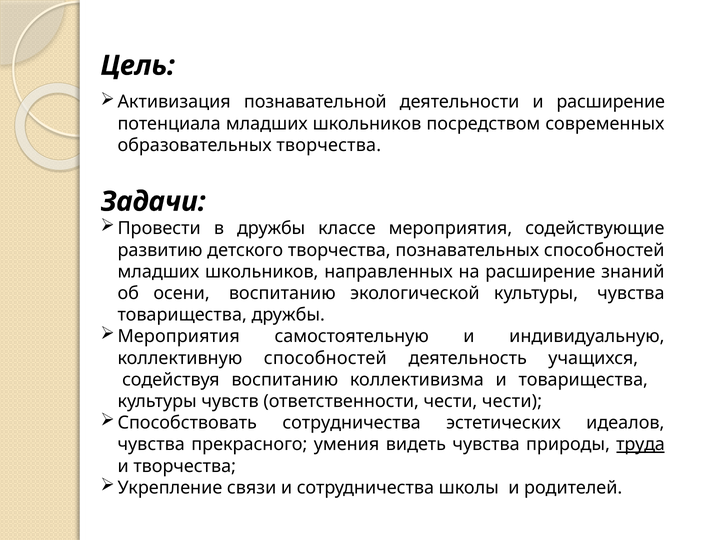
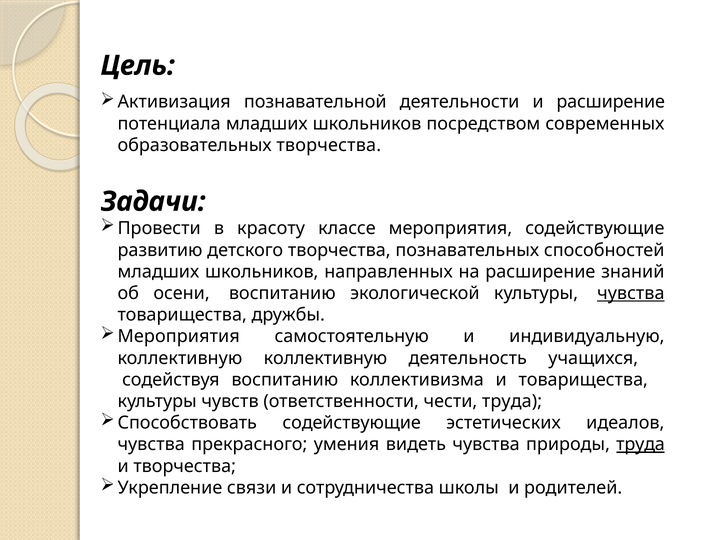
в дружбы: дружбы -> красоту
чувства at (631, 293) underline: none -> present
коллективную способностей: способностей -> коллективную
чести чести: чести -> труда
Способствовать сотрудничества: сотрудничества -> содействующие
